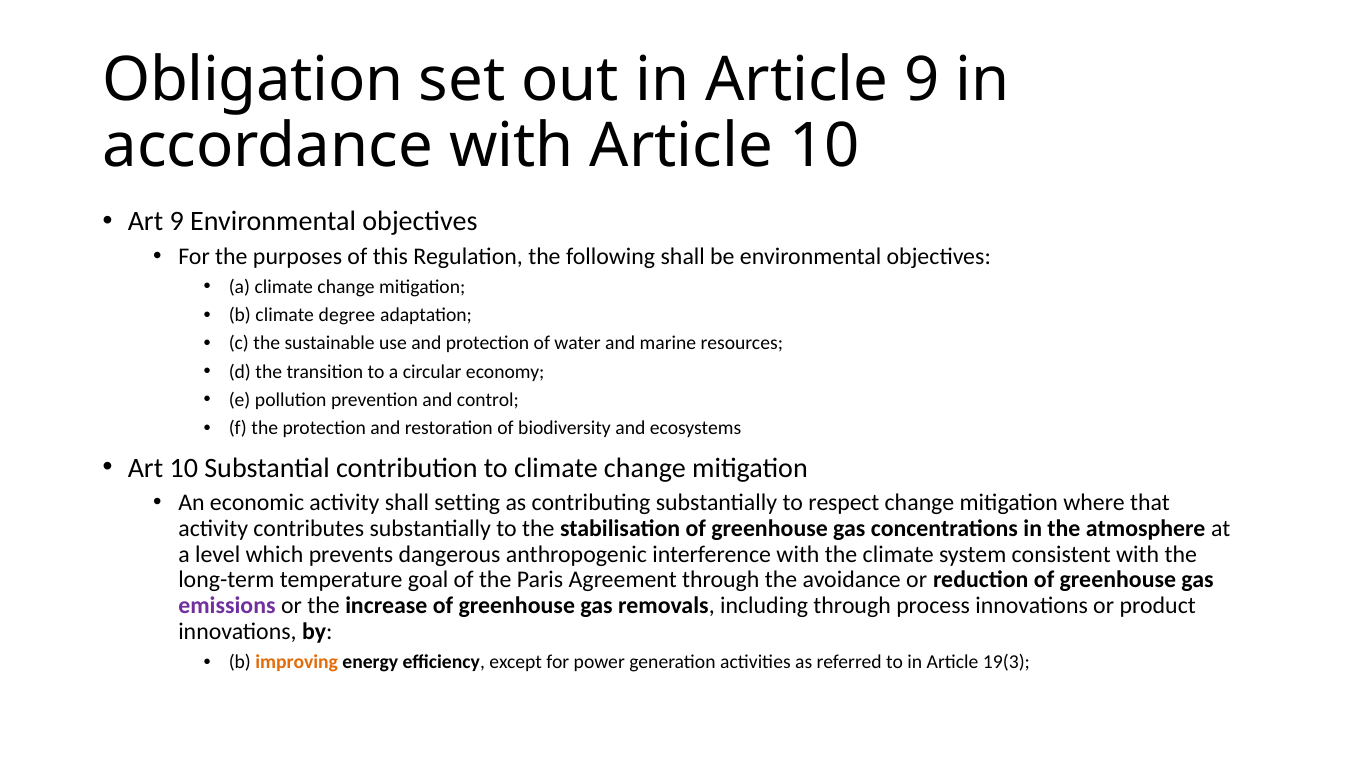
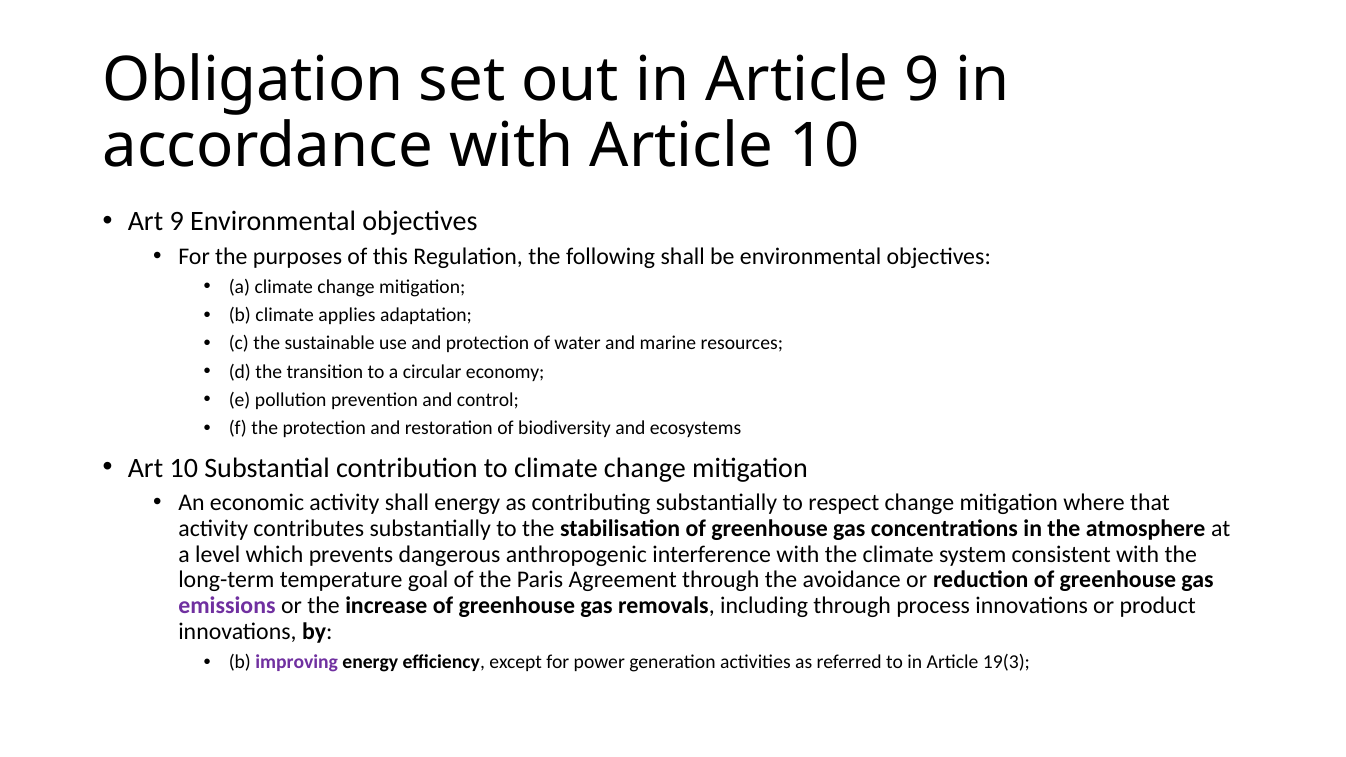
degree: degree -> applies
shall setting: setting -> energy
improving colour: orange -> purple
